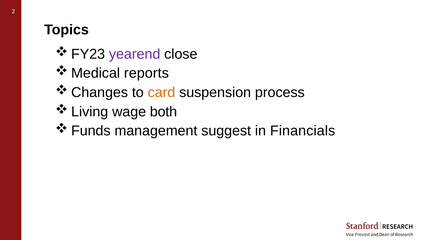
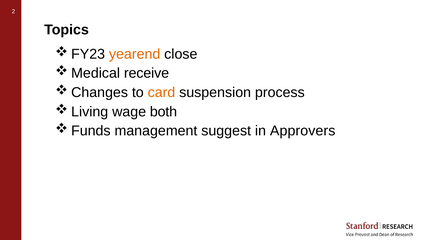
yearend colour: purple -> orange
reports: reports -> receive
Financials: Financials -> Approvers
